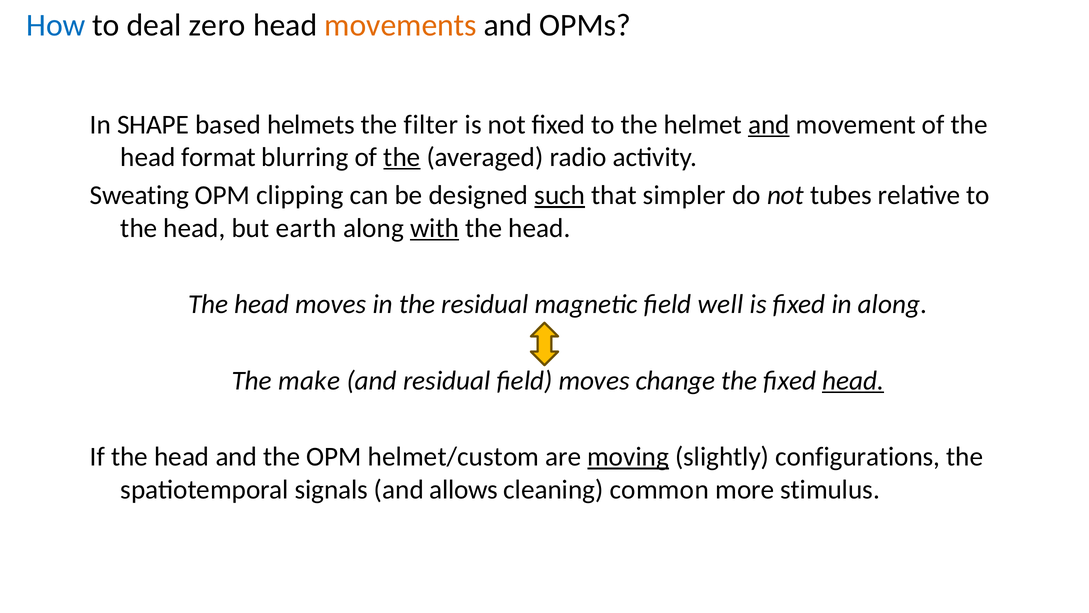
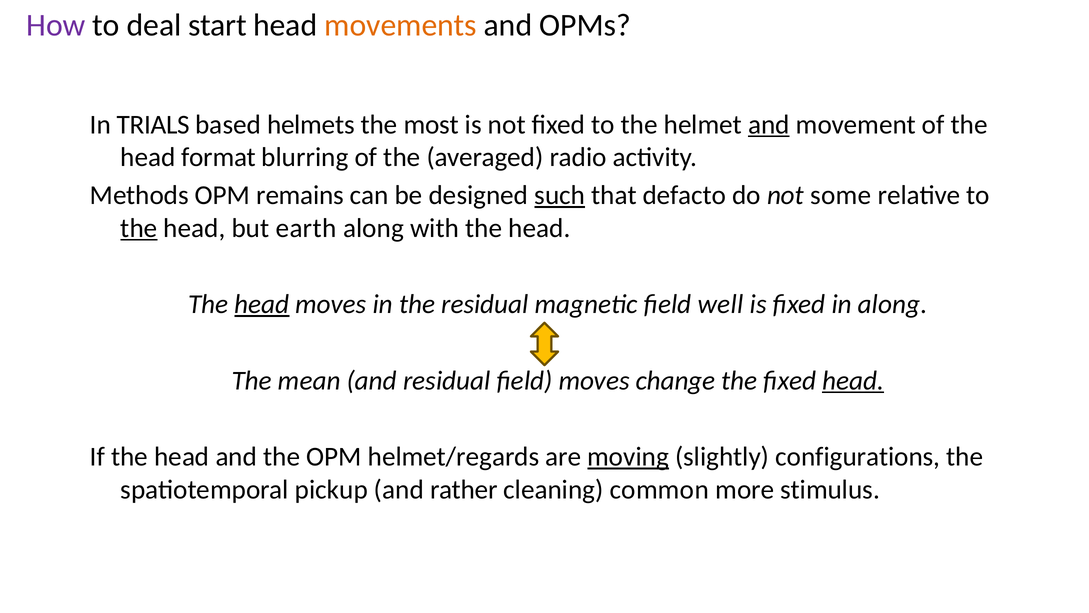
How colour: blue -> purple
zero: zero -> start
SHAPE: SHAPE -> TRIALS
filter: filter -> most
the at (402, 157) underline: present -> none
Sweating: Sweating -> Methods
clipping: clipping -> remains
simpler: simpler -> defacto
tubes: tubes -> some
the at (139, 228) underline: none -> present
with underline: present -> none
head at (262, 304) underline: none -> present
make: make -> mean
helmet/custom: helmet/custom -> helmet/regards
signals: signals -> pickup
allows: allows -> rather
